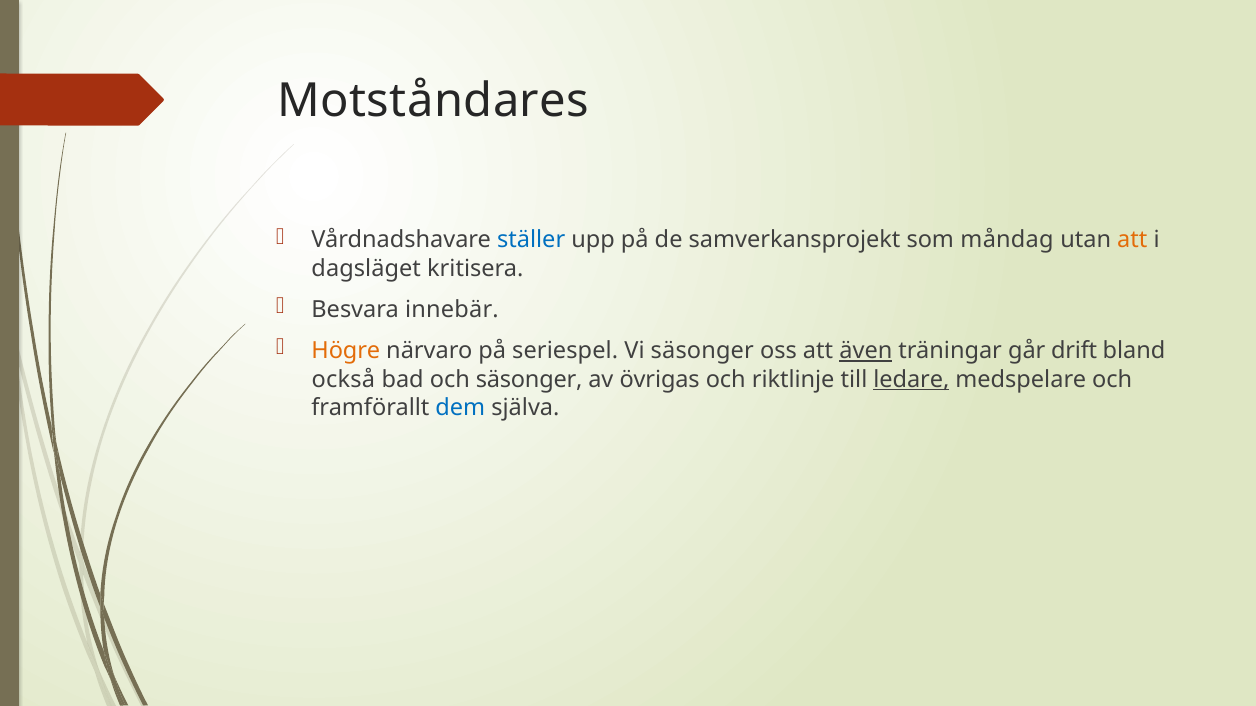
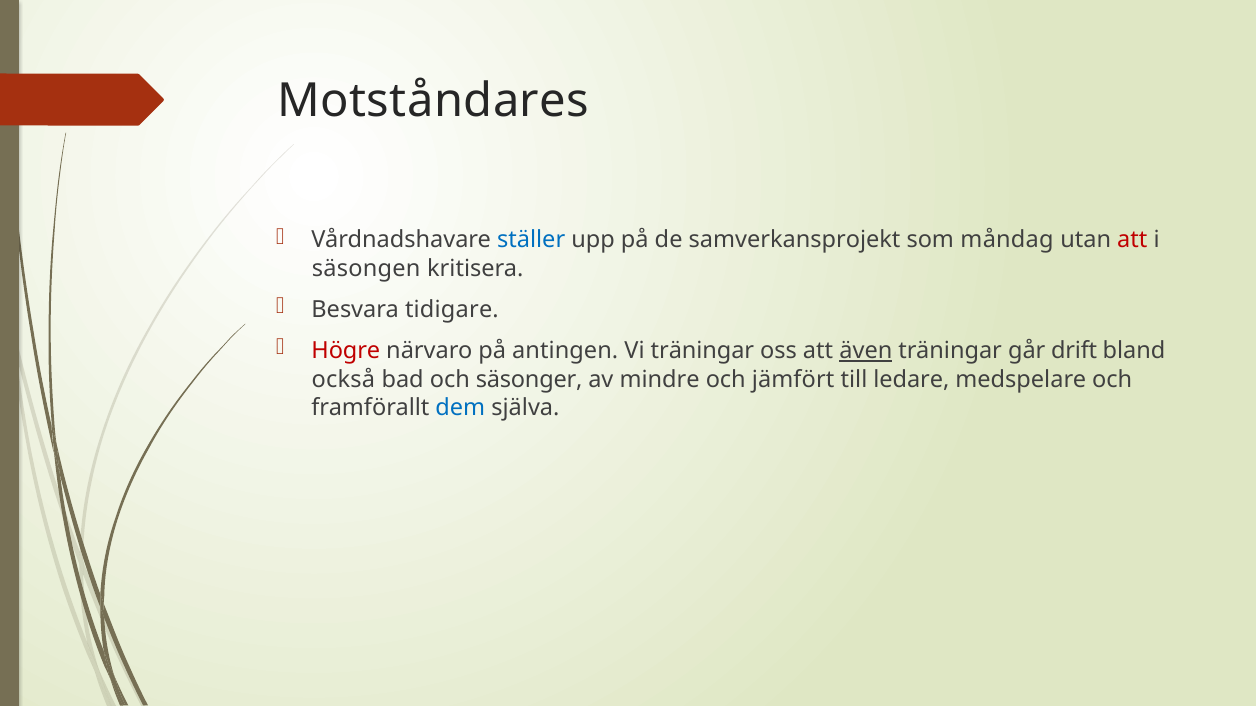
att at (1132, 240) colour: orange -> red
dagsläget: dagsläget -> säsongen
innebär: innebär -> tidigare
Högre colour: orange -> red
seriespel: seriespel -> antingen
Vi säsonger: säsonger -> träningar
övrigas: övrigas -> mindre
riktlinje: riktlinje -> jämfört
ledare underline: present -> none
